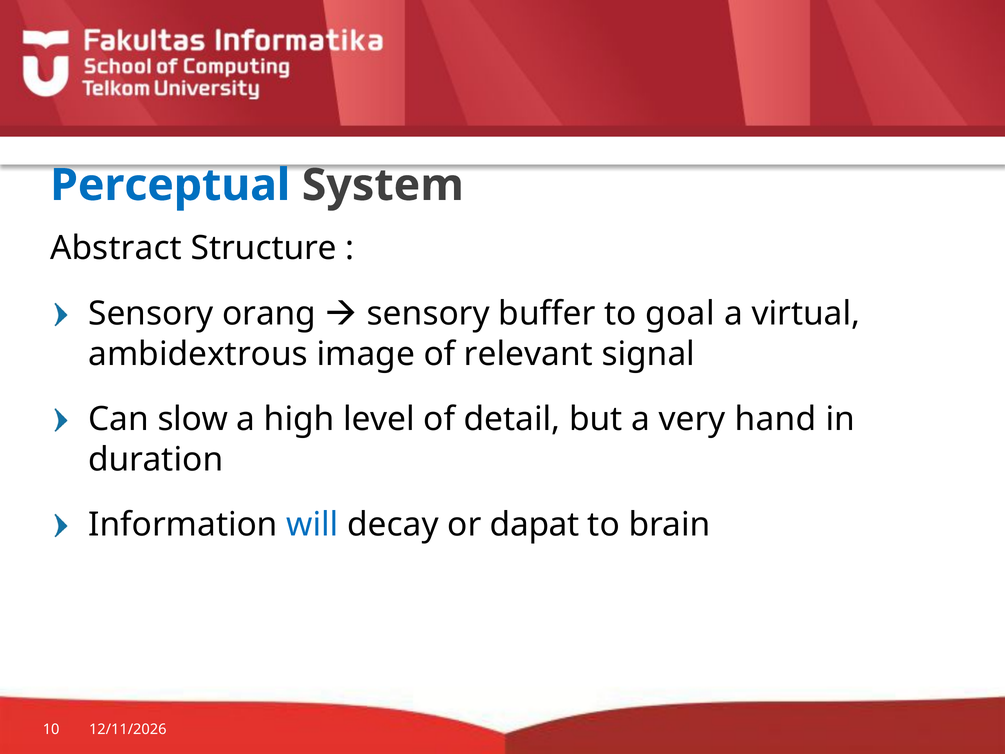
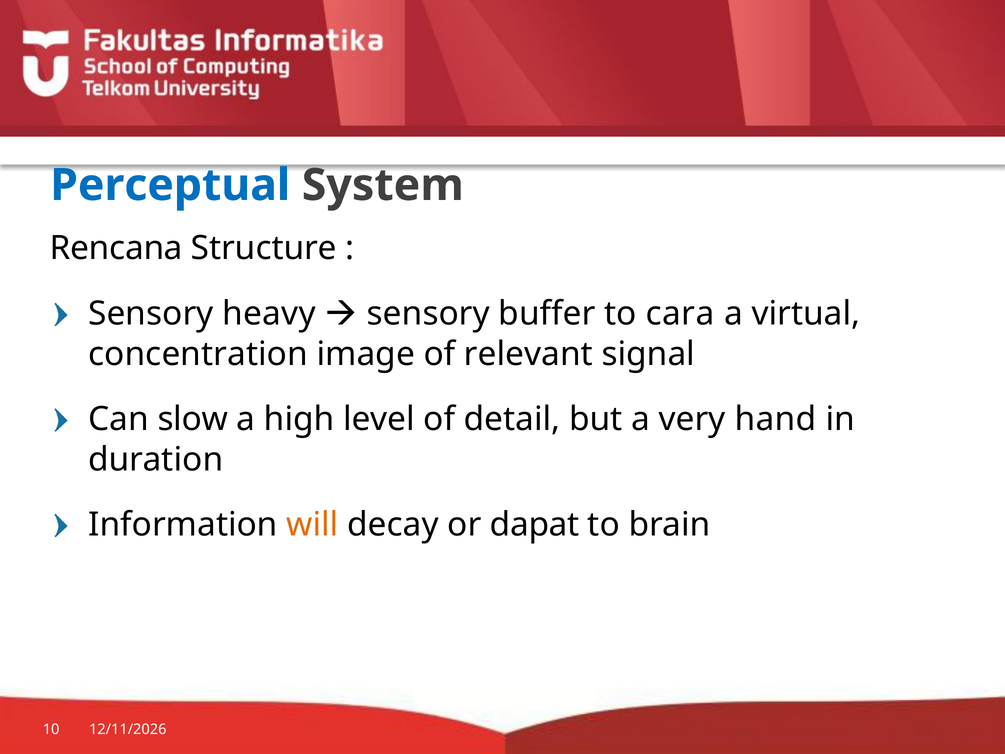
Abstract: Abstract -> Rencana
orang: orang -> heavy
goal: goal -> cara
ambidextrous: ambidextrous -> concentration
will colour: blue -> orange
